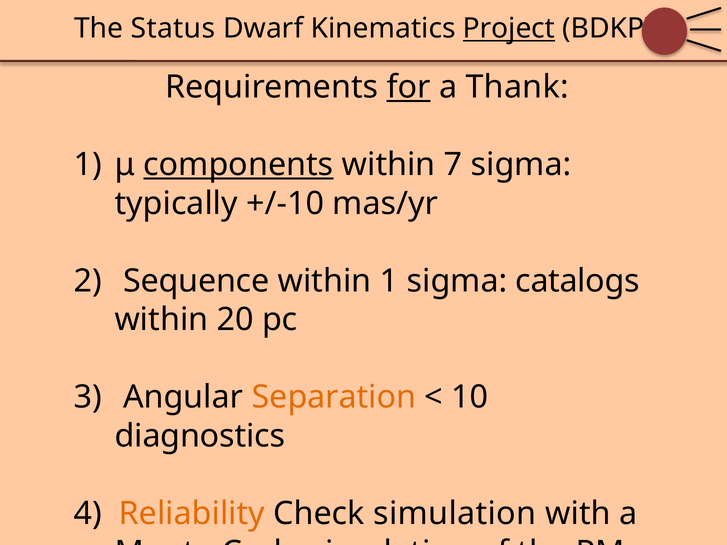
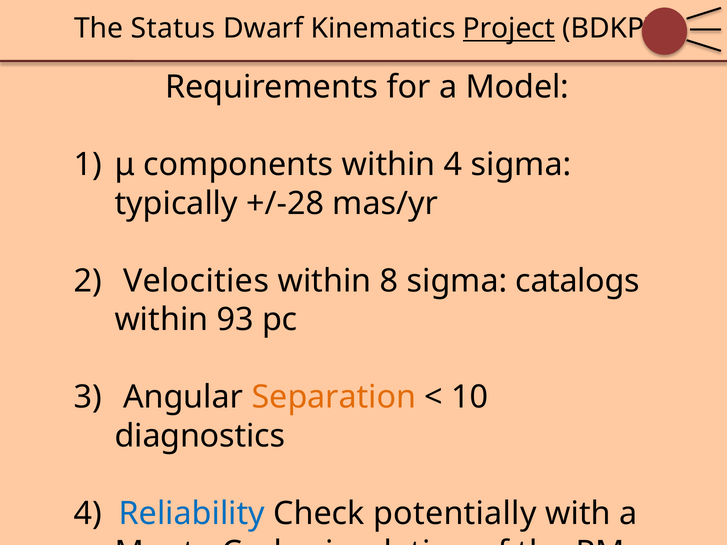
for underline: present -> none
Thank: Thank -> Model
components underline: present -> none
within 7: 7 -> 4
+/-10: +/-10 -> +/-28
Sequence: Sequence -> Velocities
within 1: 1 -> 8
20: 20 -> 93
Reliability colour: orange -> blue
Check simulation: simulation -> potentially
